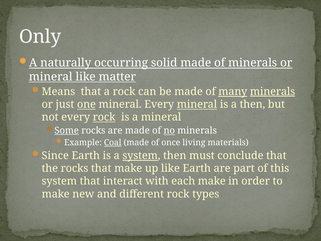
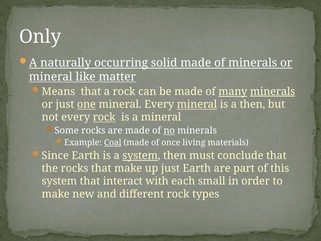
Some underline: present -> none
up like: like -> just
each make: make -> small
